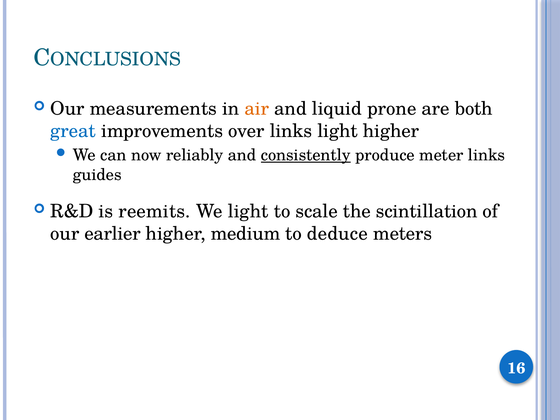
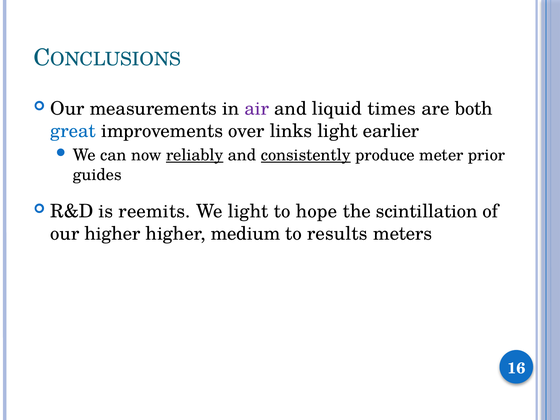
air colour: orange -> purple
prone: prone -> times
light higher: higher -> earlier
reliably underline: none -> present
meter links: links -> prior
scale: scale -> hope
our earlier: earlier -> higher
deduce: deduce -> results
